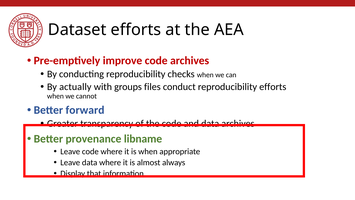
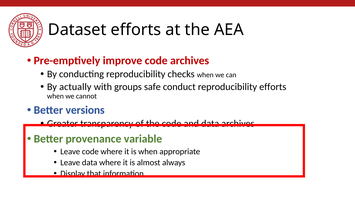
files: files -> safe
forward: forward -> versions
libname: libname -> variable
